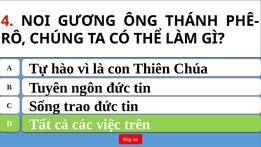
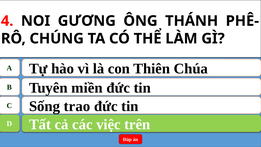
ngôn: ngôn -> miền
